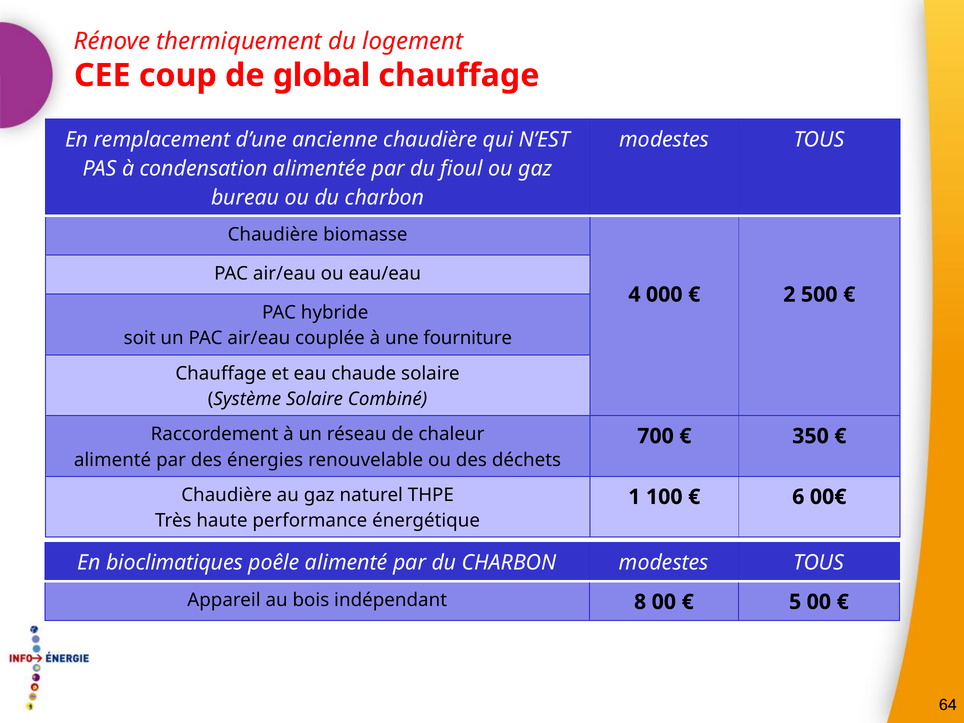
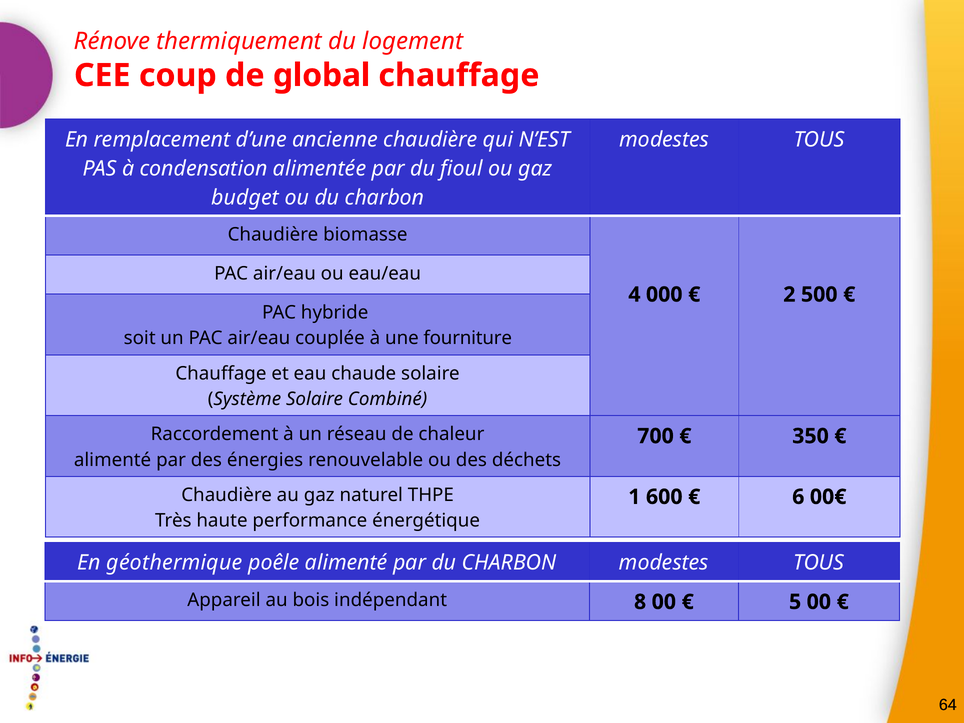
bureau: bureau -> budget
100: 100 -> 600
bioclimatiques: bioclimatiques -> géothermique
